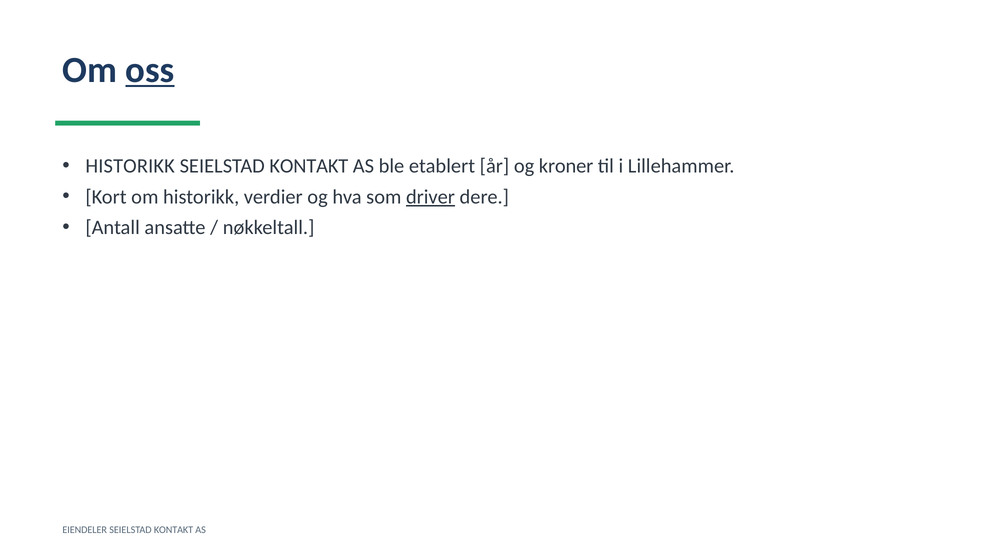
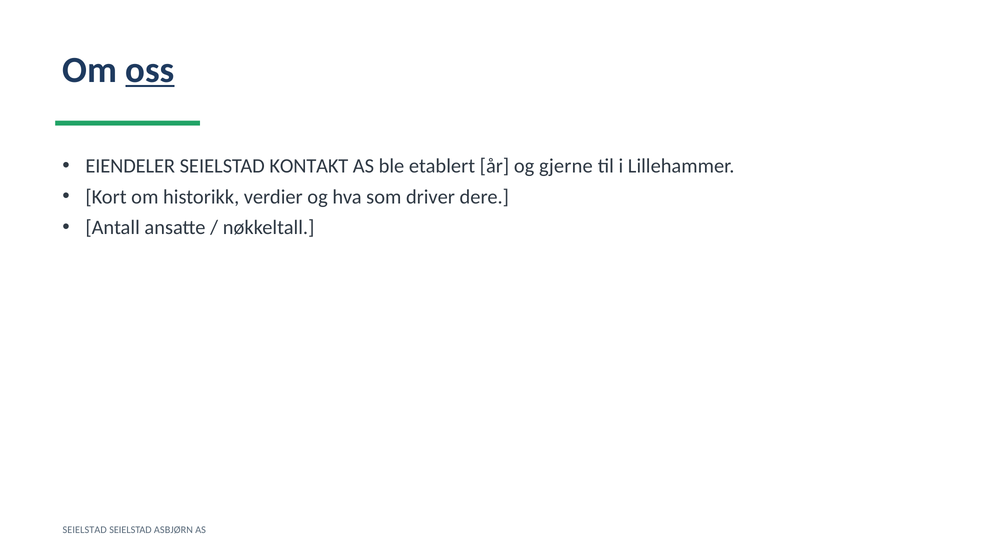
HISTORIKK at (130, 166): HISTORIKK -> EIENDELER
kroner: kroner -> gjerne
driver underline: present -> none
EIENDELER at (85, 529): EIENDELER -> SEIELSTAD
KONTAKT at (174, 529): KONTAKT -> ASBJØRN
